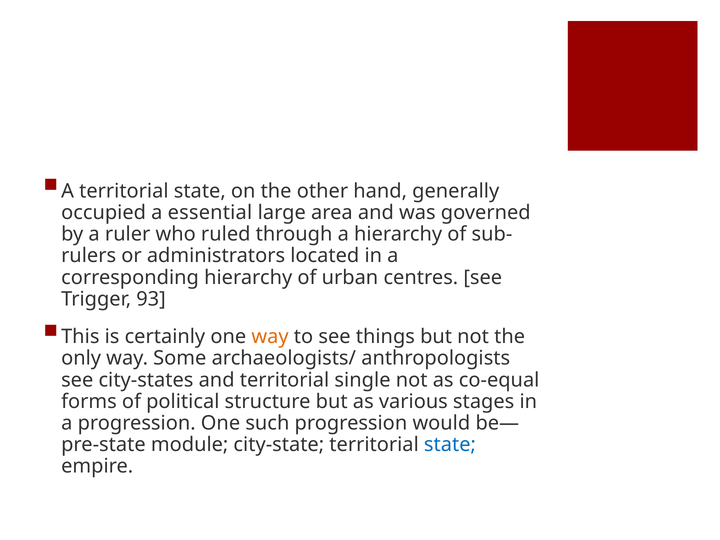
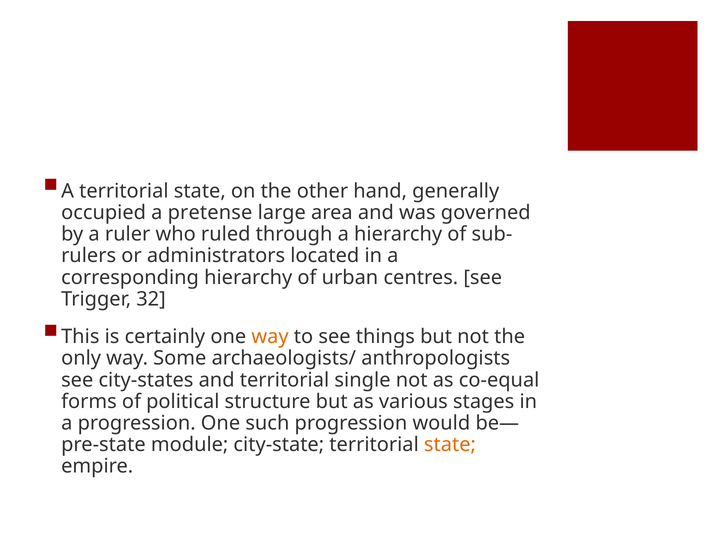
essential: essential -> pretense
93: 93 -> 32
state at (450, 445) colour: blue -> orange
